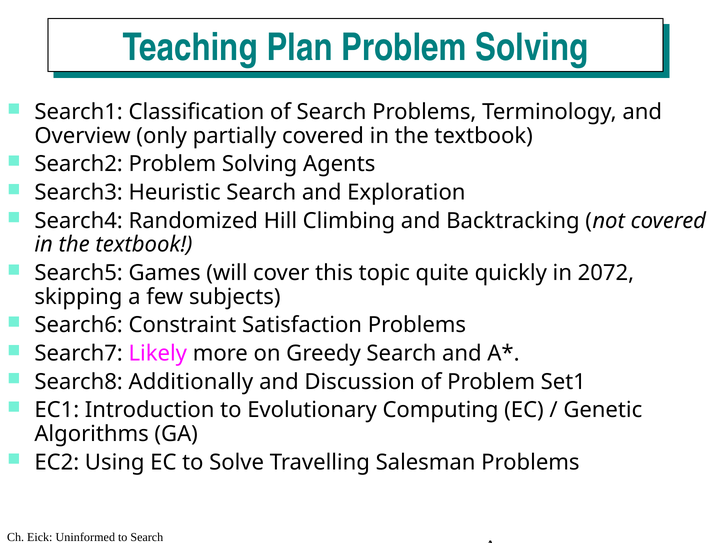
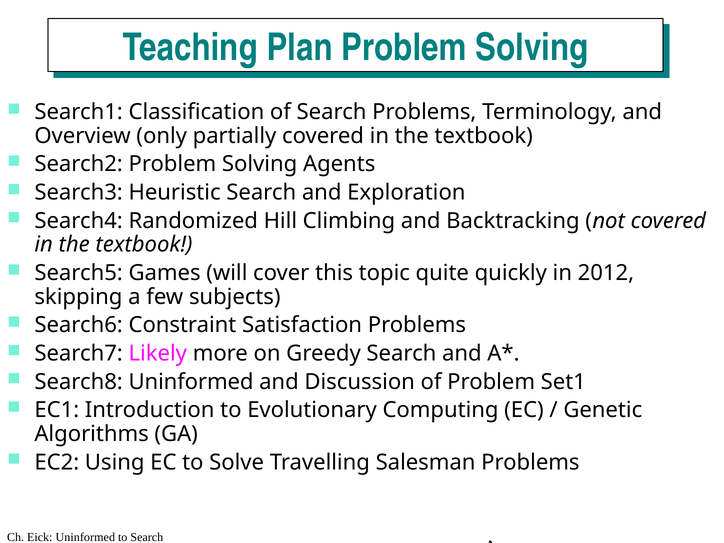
2072: 2072 -> 2012
Search8 Additionally: Additionally -> Uninformed
